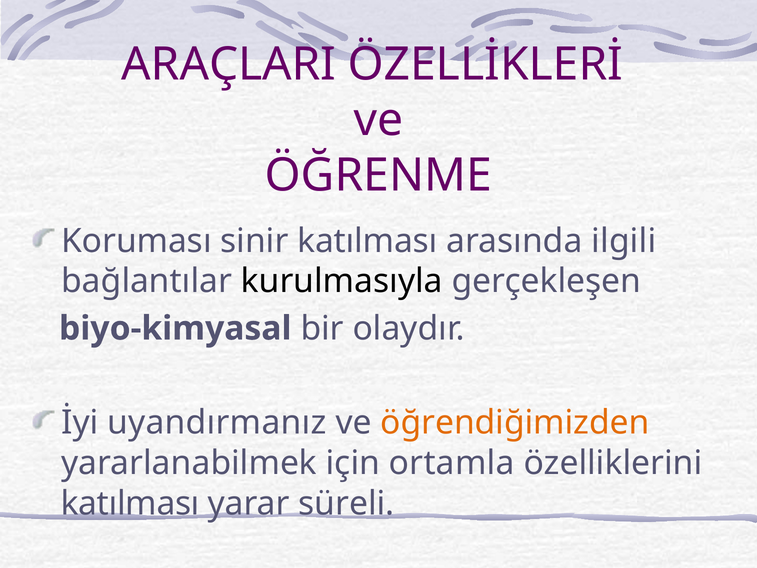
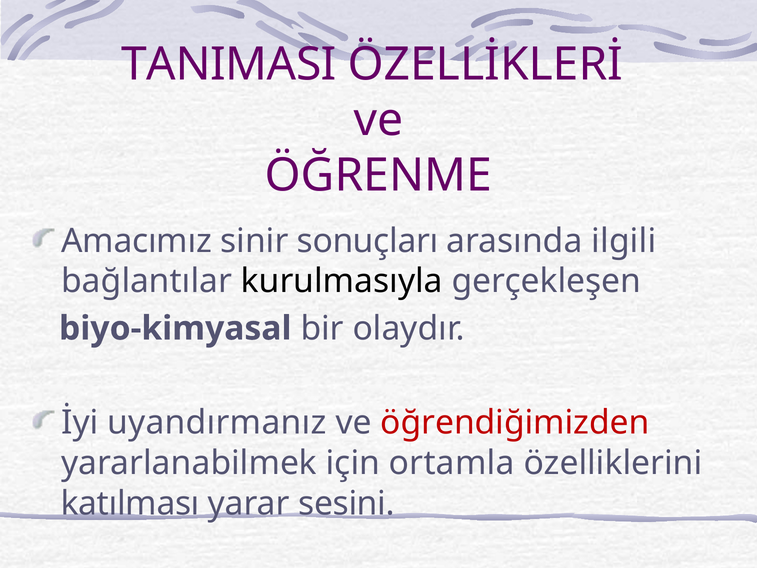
ARAÇLARI: ARAÇLARI -> TANIMASI
Koruması: Koruması -> Amacımız
sinir katılması: katılması -> sonuçları
öğrendiğimizden colour: orange -> red
süreli: süreli -> sesini
